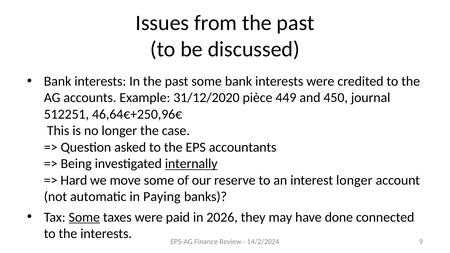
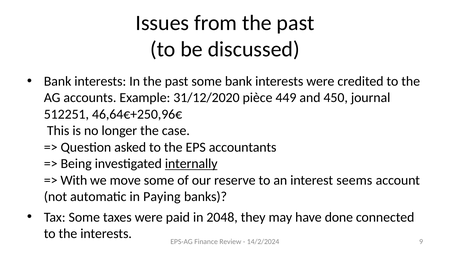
Hard: Hard -> With
interest longer: longer -> seems
Some at (84, 217) underline: present -> none
2026: 2026 -> 2048
